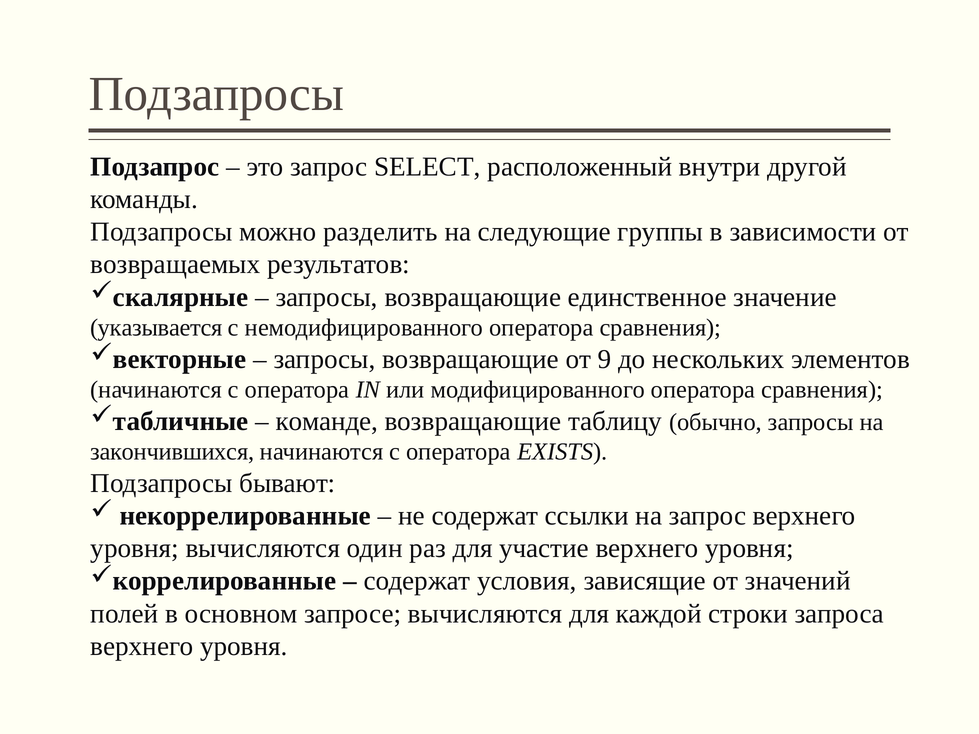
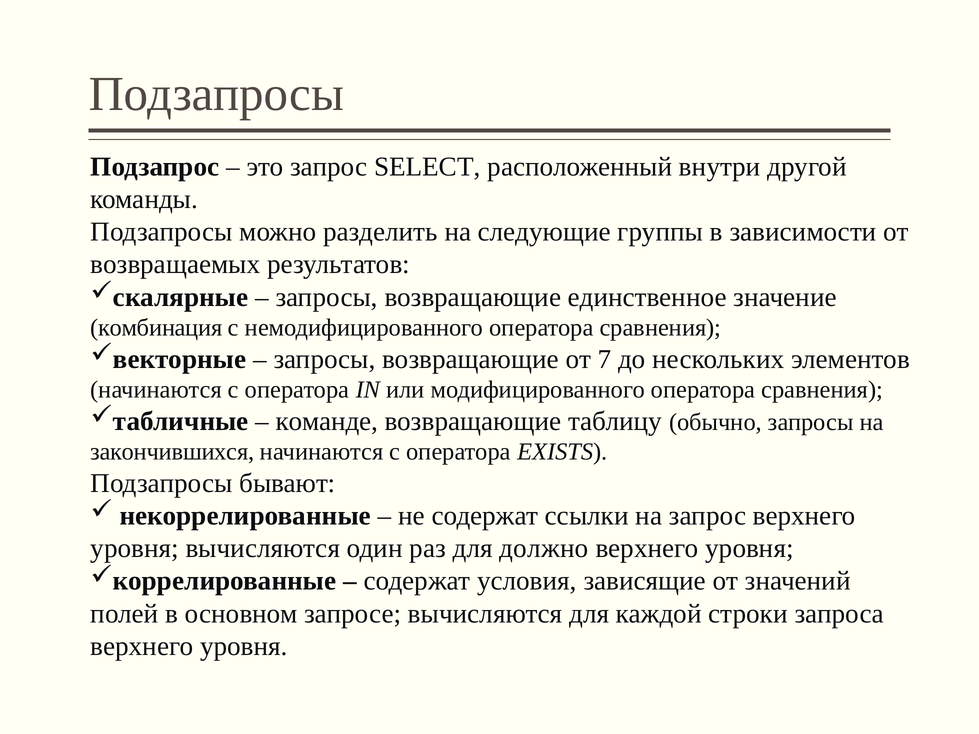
указывается: указывается -> комбинация
9: 9 -> 7
участие: участие -> должно
